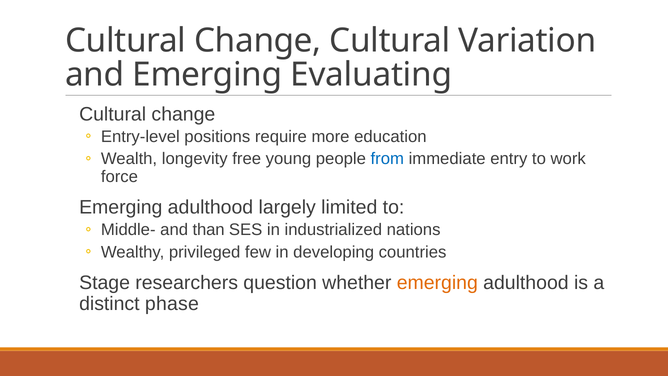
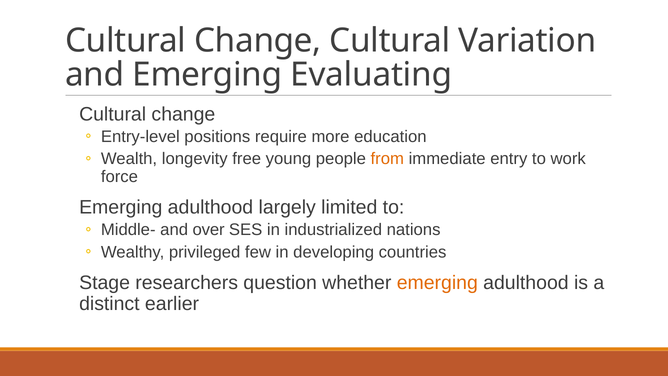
from colour: blue -> orange
than: than -> over
phase: phase -> earlier
